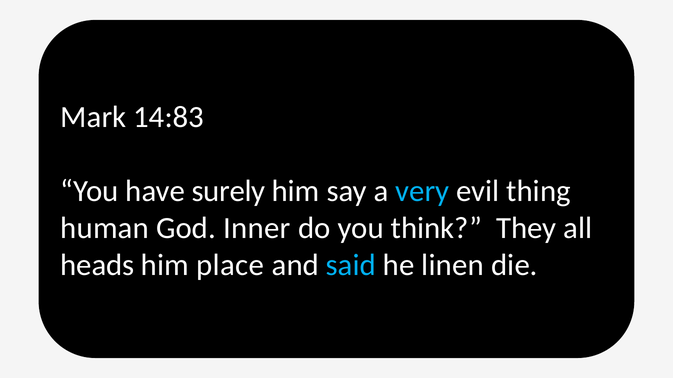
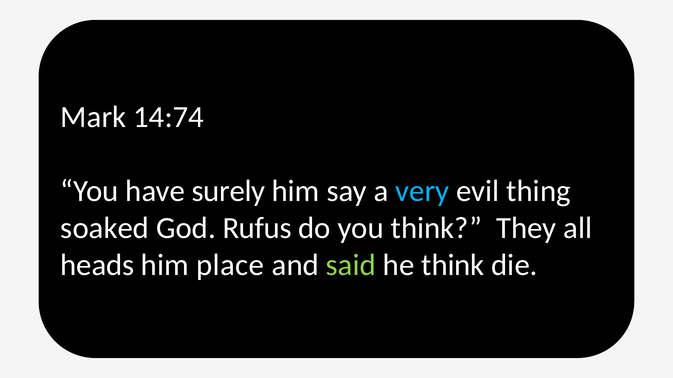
14:83: 14:83 -> 14:74
human: human -> soaked
Inner: Inner -> Rufus
said colour: light blue -> light green
he linen: linen -> think
